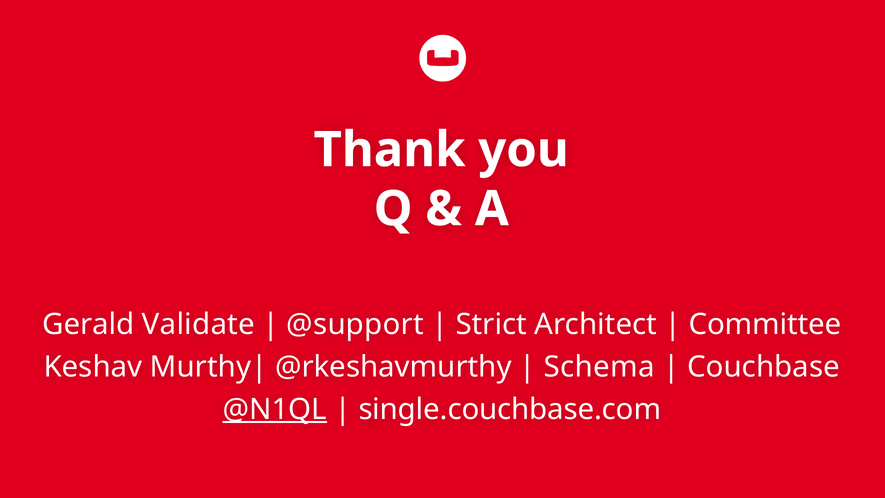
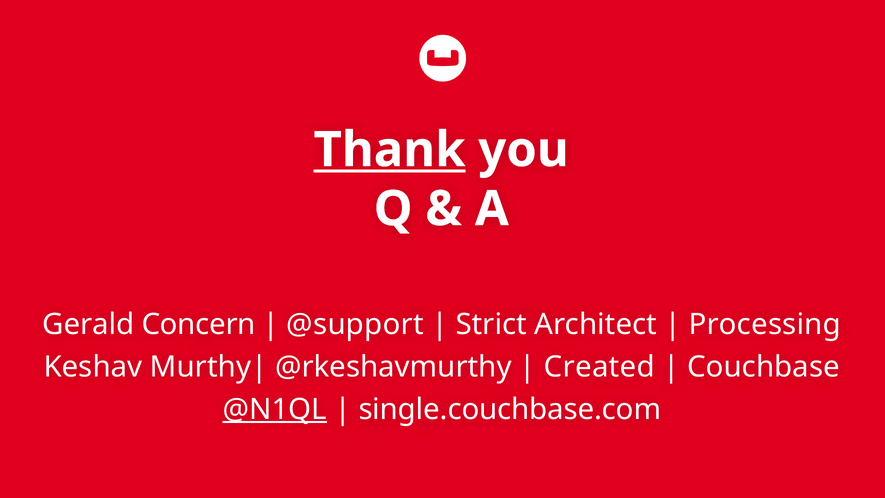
Thank underline: none -> present
Validate: Validate -> Concern
Committee: Committee -> Processing
Schema: Schema -> Created
